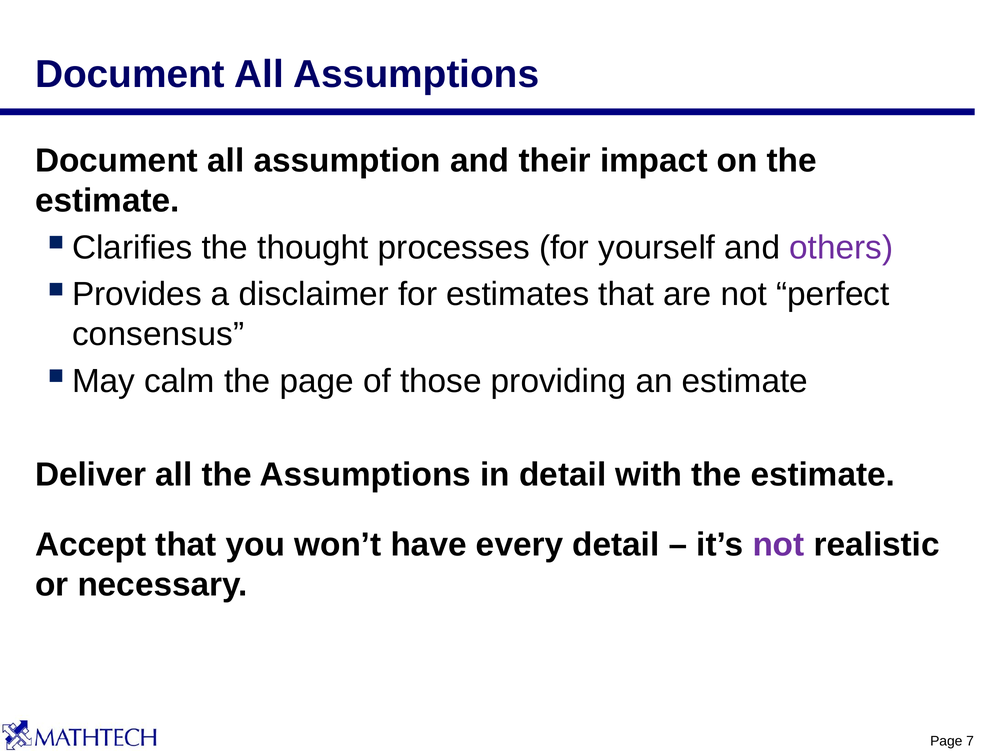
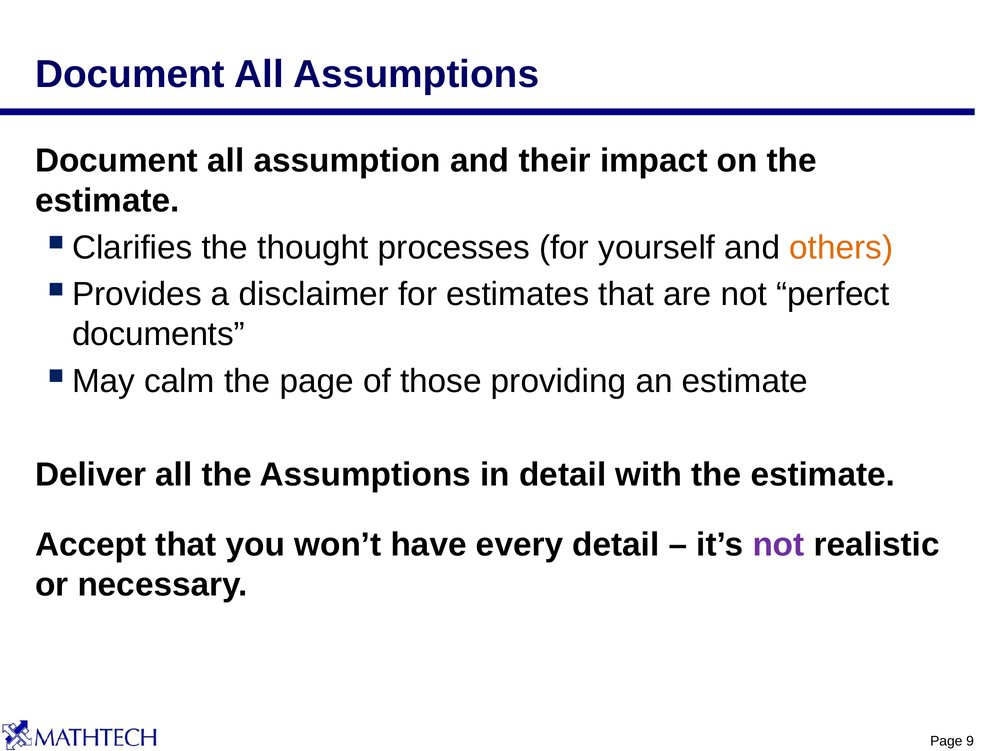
others colour: purple -> orange
consensus: consensus -> documents
7: 7 -> 9
